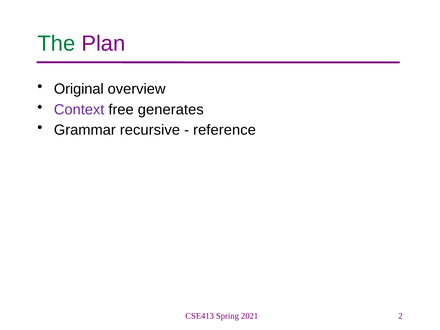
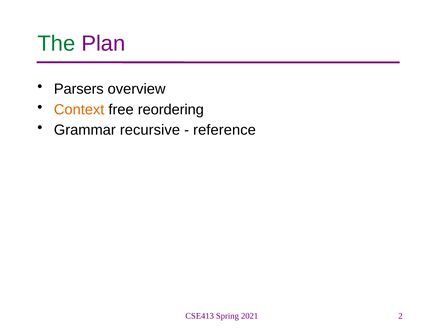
Original: Original -> Parsers
Context colour: purple -> orange
generates: generates -> reordering
